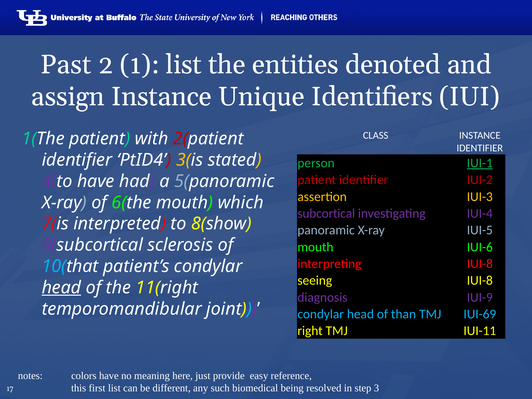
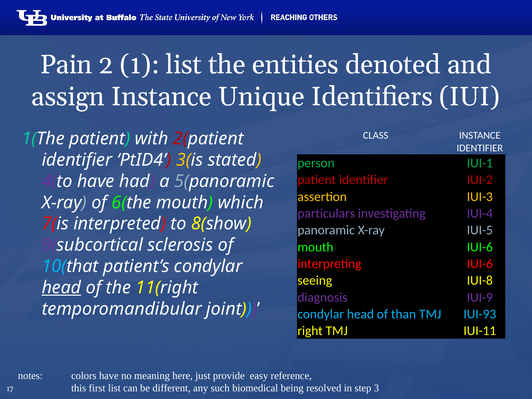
Past: Past -> Pain
IUI-1 underline: present -> none
subcortical: subcortical -> particulars
interpreting IUI-8: IUI-8 -> IUI-6
IUI-69: IUI-69 -> IUI-93
